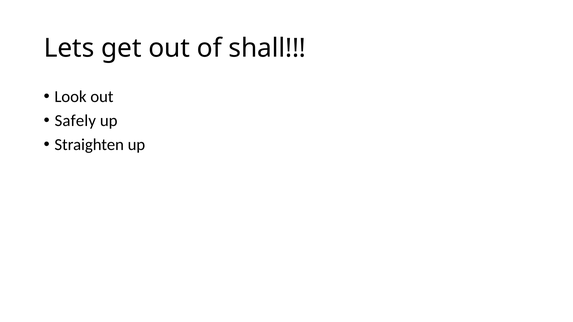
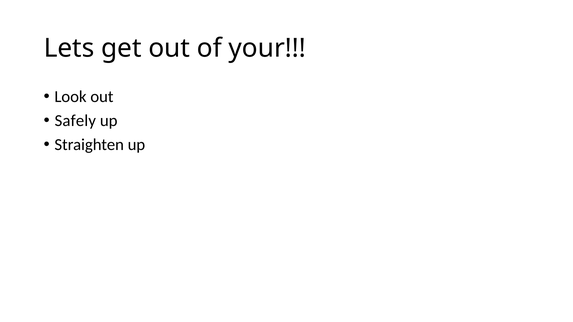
shall: shall -> your
